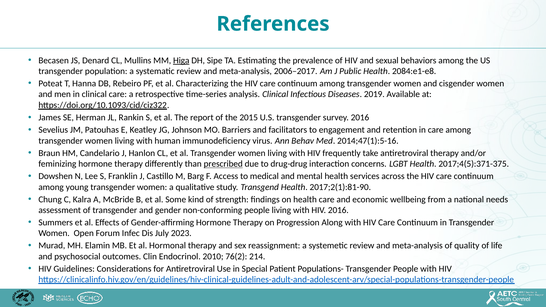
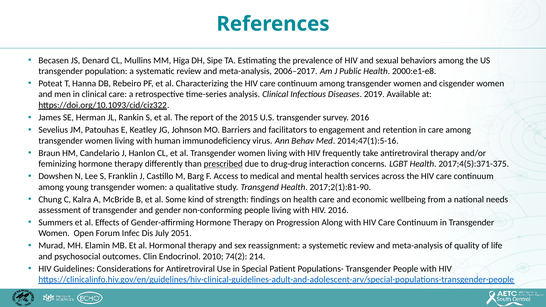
Higa underline: present -> none
2084:e1-e8: 2084:e1-e8 -> 2000:e1-e8
2023: 2023 -> 2051
76(2: 76(2 -> 74(2
